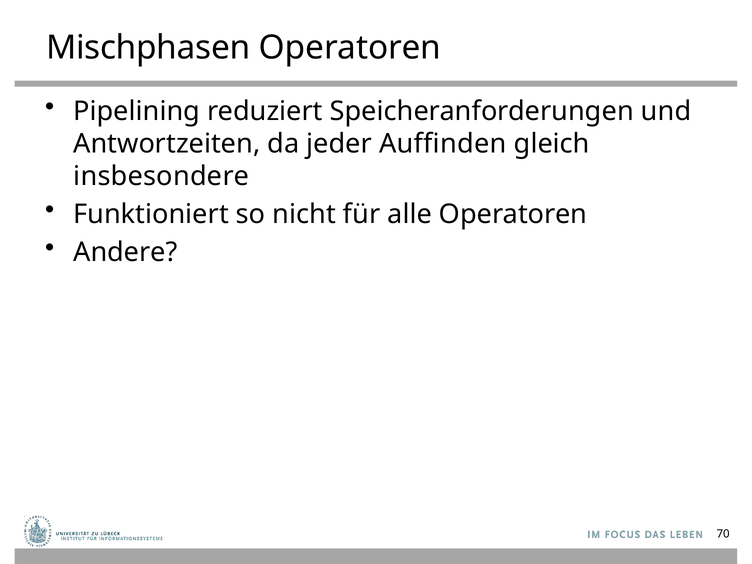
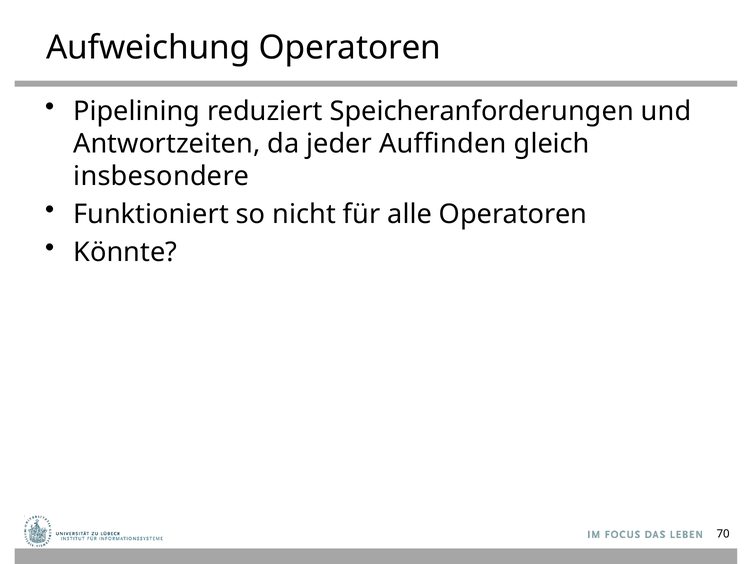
Mischphasen: Mischphasen -> Aufweichung
Andere: Andere -> Könnte
